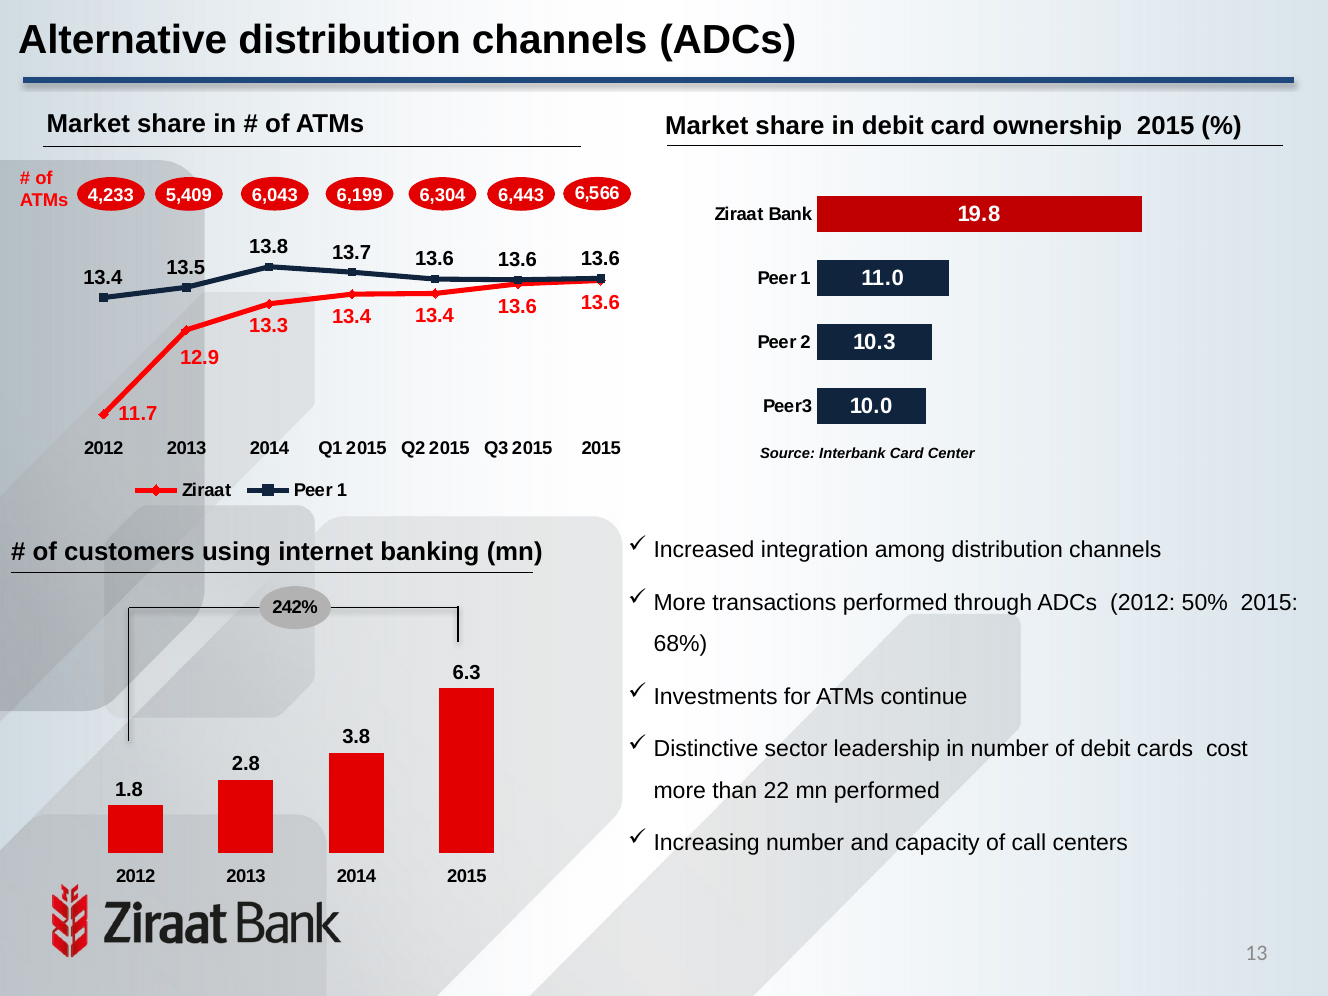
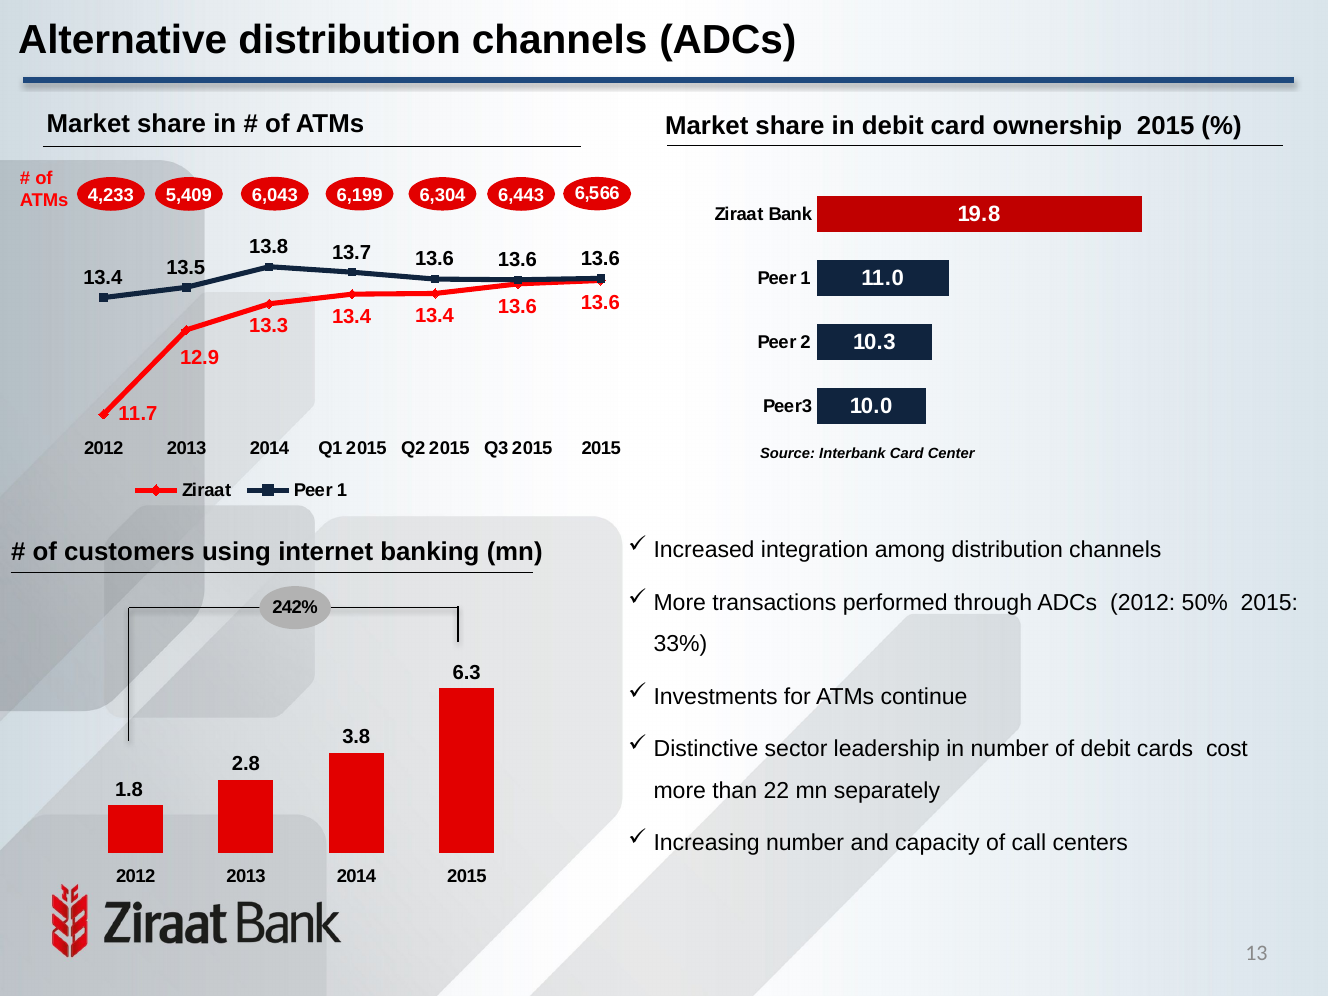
68%: 68% -> 33%
mn performed: performed -> separately
